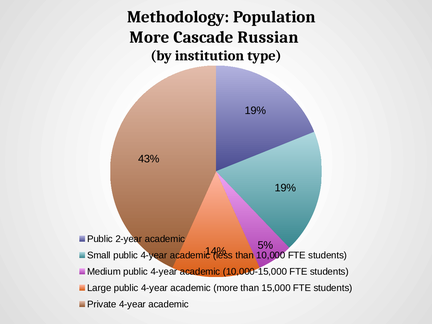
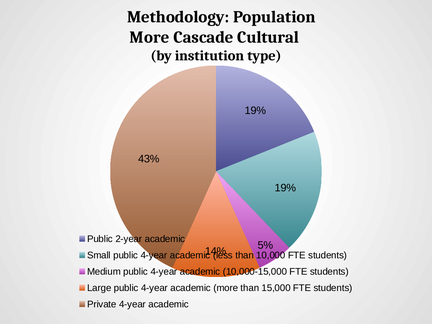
Russian: Russian -> Cultural
